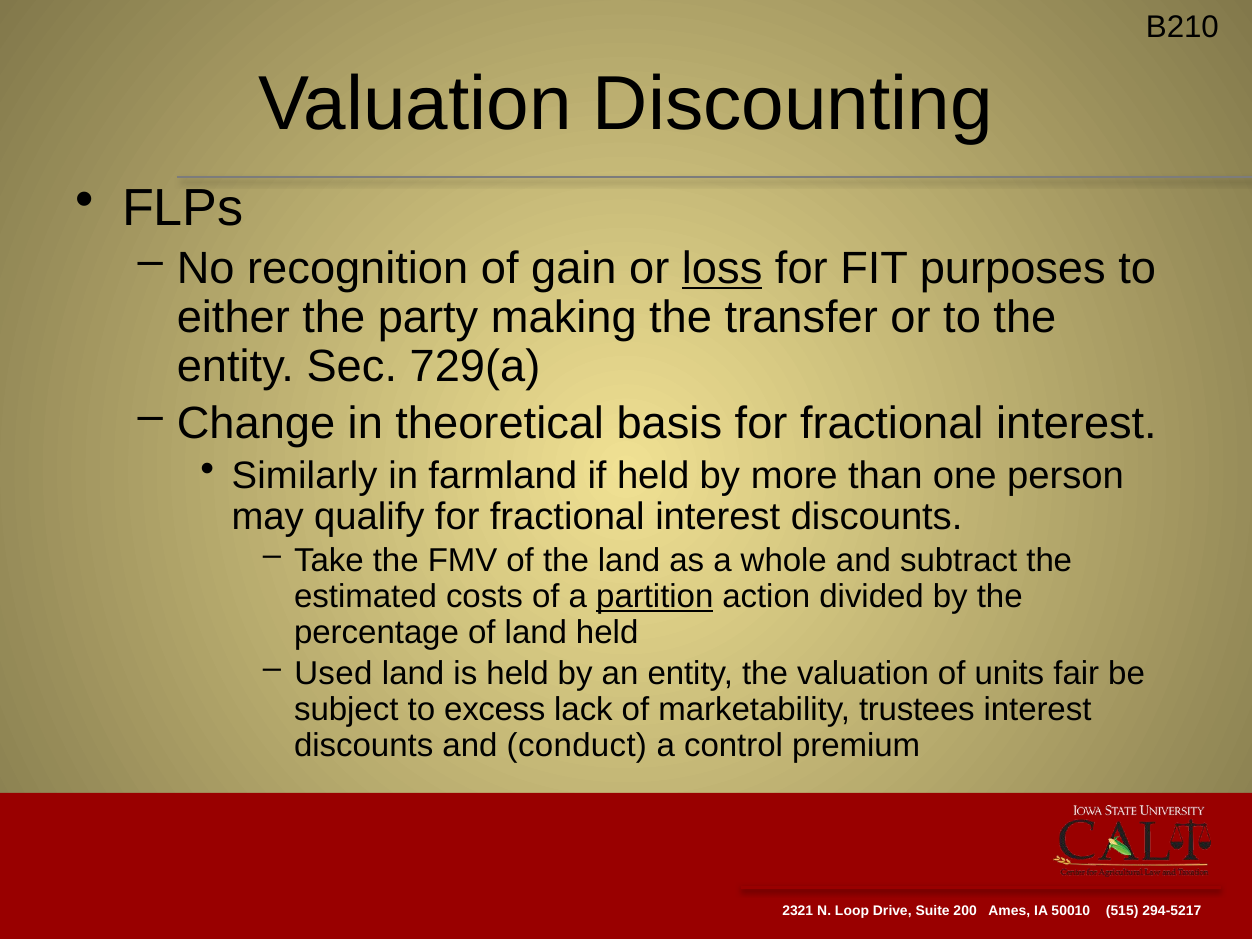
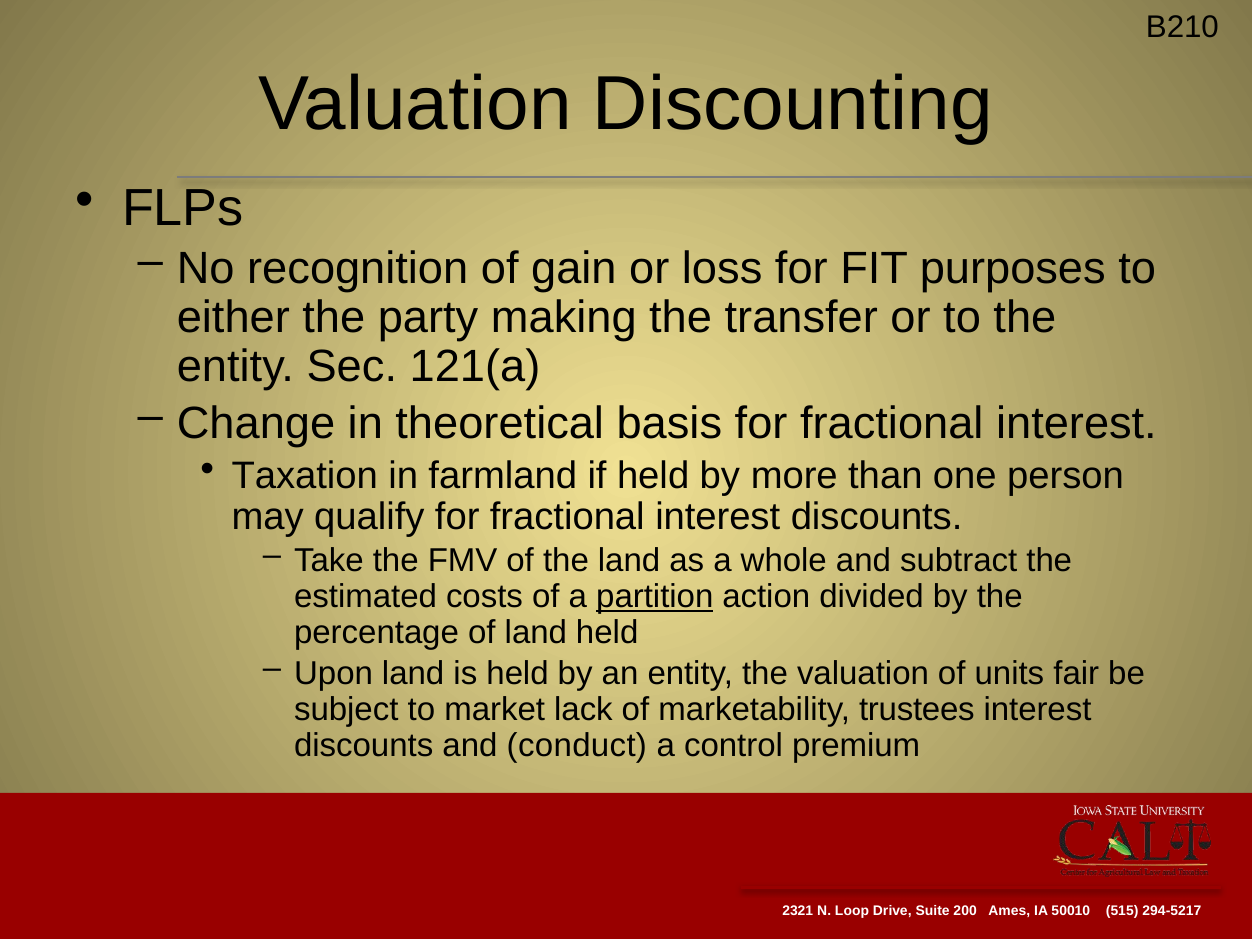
loss underline: present -> none
729(a: 729(a -> 121(a
Similarly: Similarly -> Taxation
Used: Used -> Upon
excess: excess -> market
